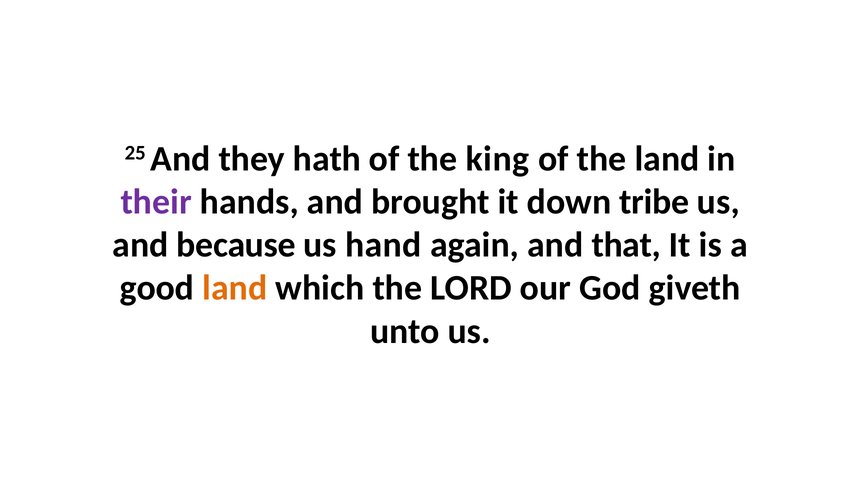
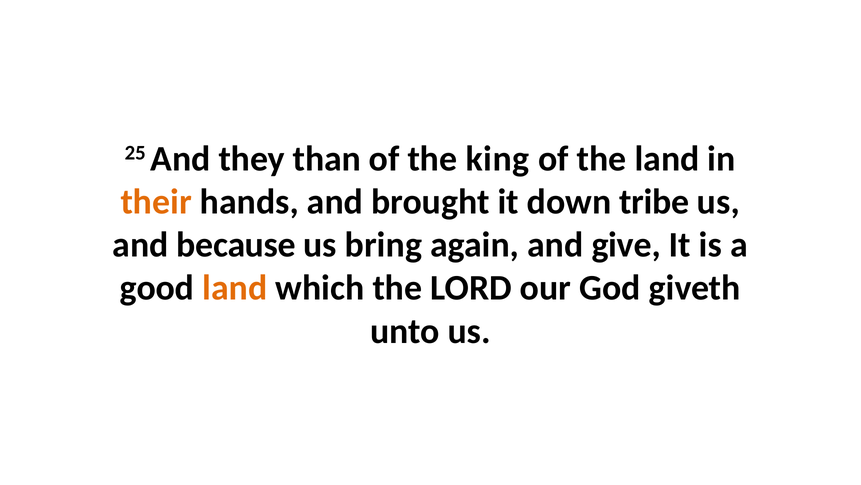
hath: hath -> than
their colour: purple -> orange
hand: hand -> bring
that: that -> give
